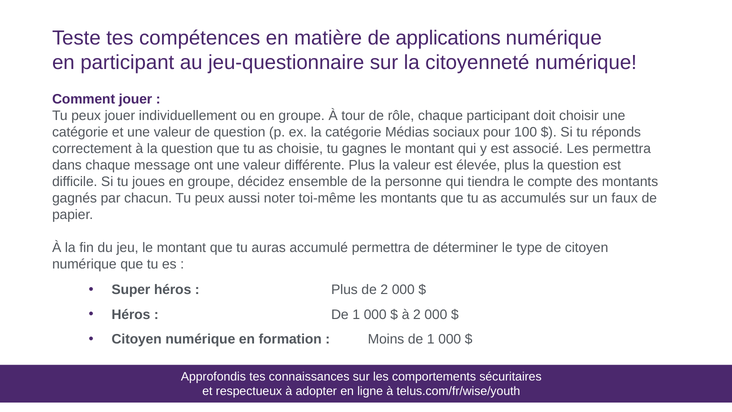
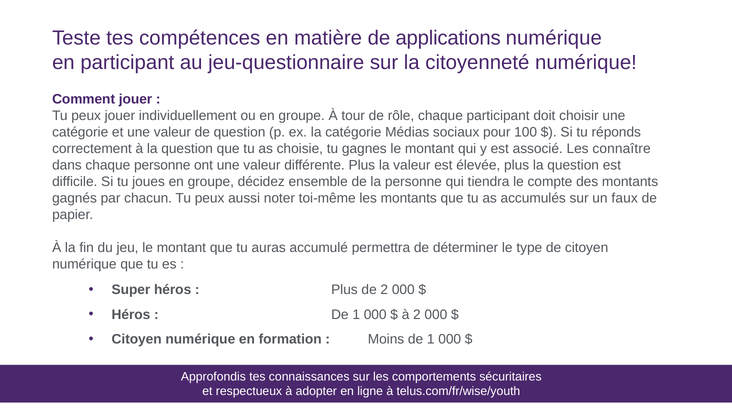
Les permettra: permettra -> connaître
chaque message: message -> personne
